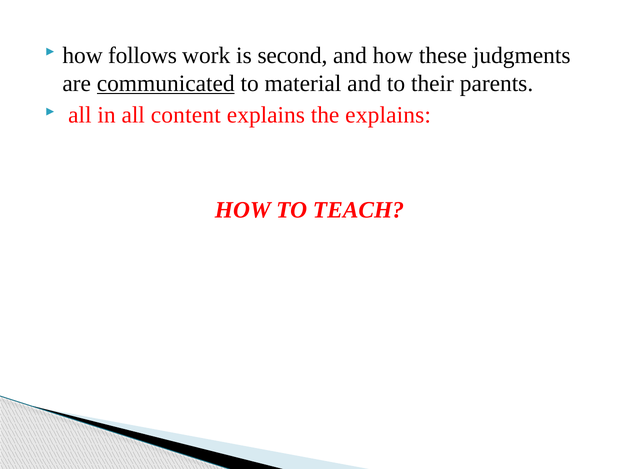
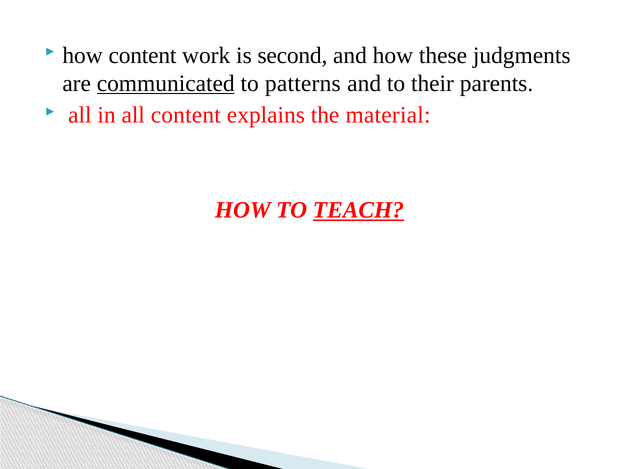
how follows: follows -> content
material: material -> patterns
the explains: explains -> material
TEACH underline: none -> present
